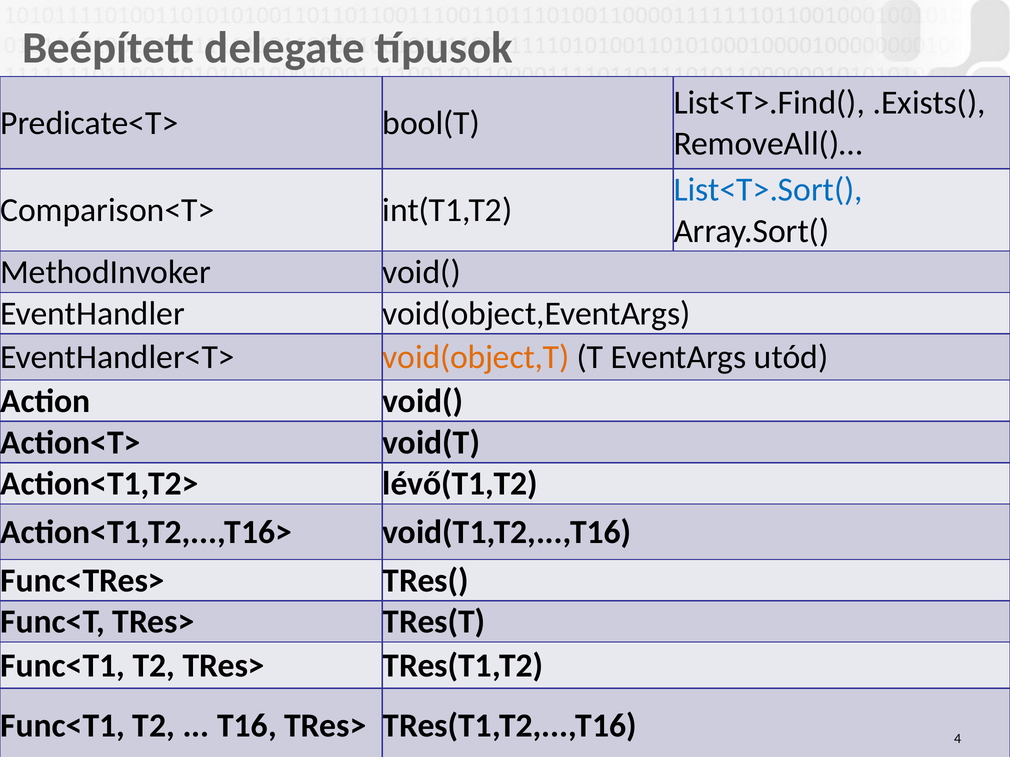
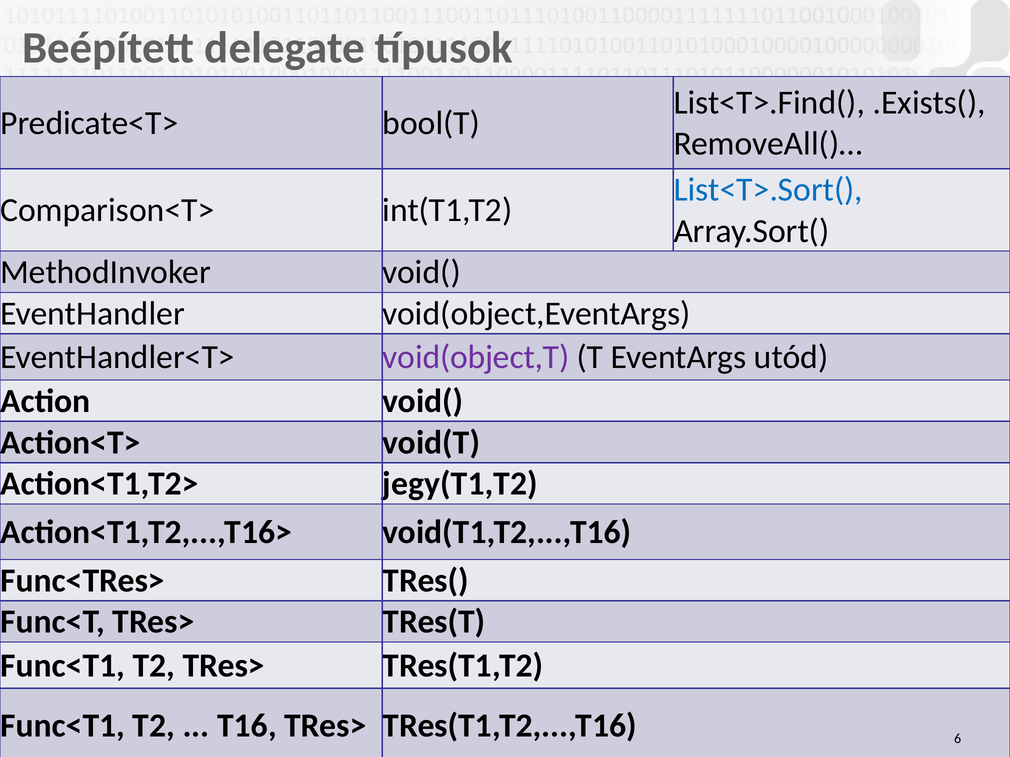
void(object,T colour: orange -> purple
lévő(T1,T2: lévő(T1,T2 -> jegy(T1,T2
4: 4 -> 6
